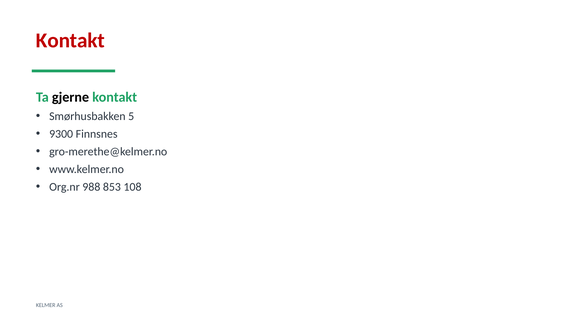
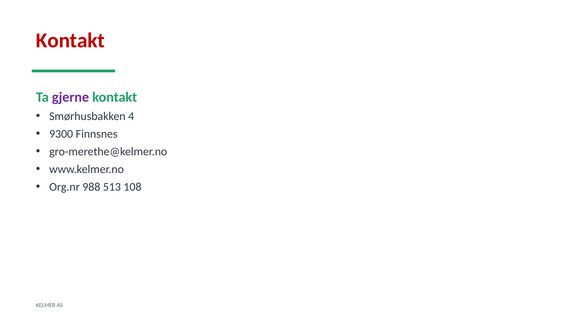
gjerne colour: black -> purple
5: 5 -> 4
853: 853 -> 513
